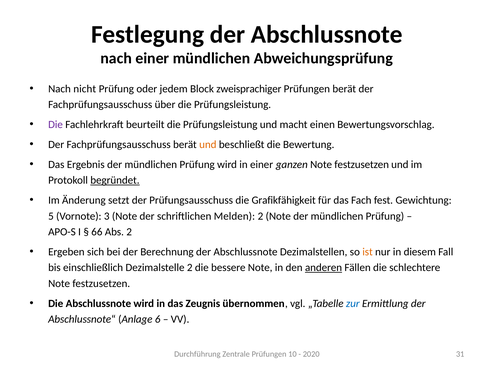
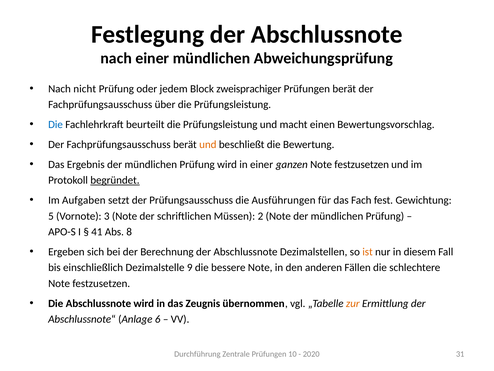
Die at (56, 124) colour: purple -> blue
Änderung: Änderung -> Aufgaben
Grafikfähigkeit: Grafikfähigkeit -> Ausführungen
Melden: Melden -> Müssen
66: 66 -> 41
Abs 2: 2 -> 8
Dezimalstelle 2: 2 -> 9
anderen underline: present -> none
zur colour: blue -> orange
